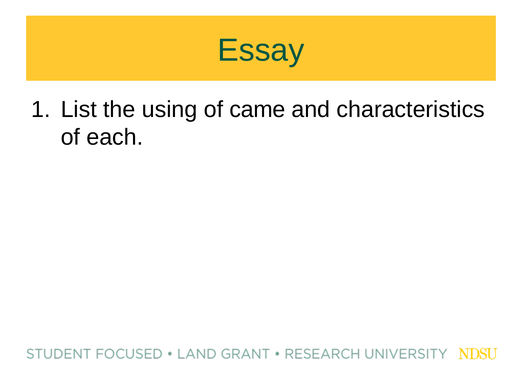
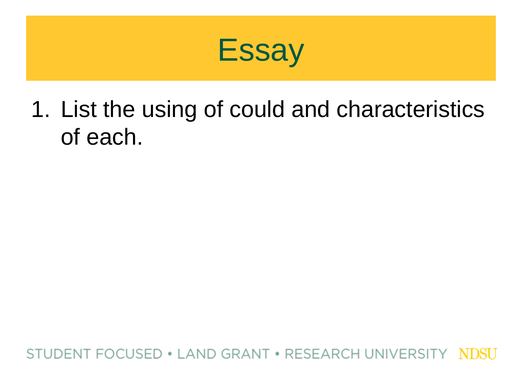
came: came -> could
